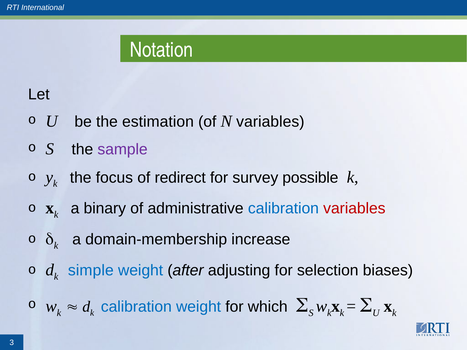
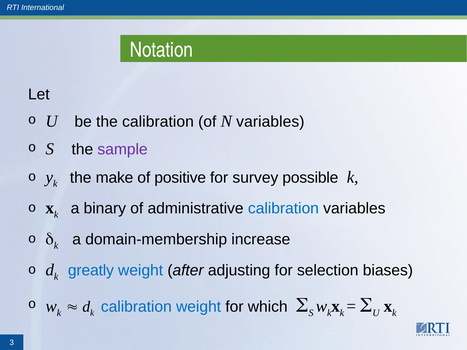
the estimation: estimation -> calibration
focus: focus -> make
redirect: redirect -> positive
variables at (354, 209) colour: red -> black
simple: simple -> greatly
